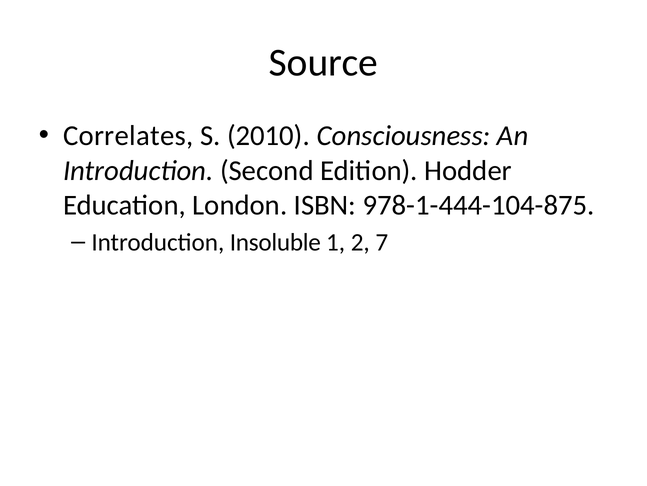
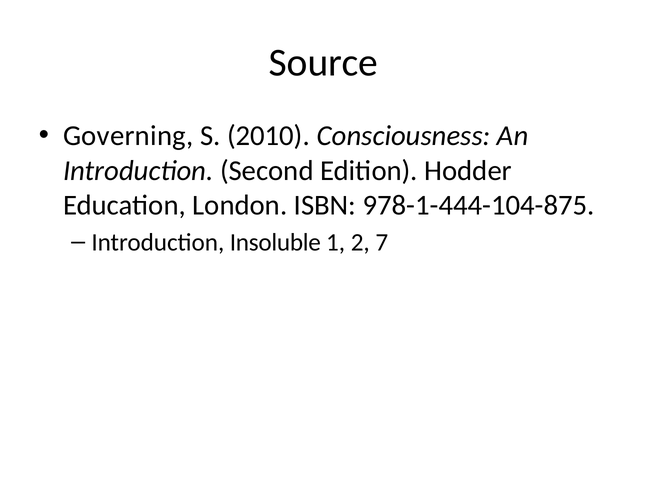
Correlates: Correlates -> Governing
